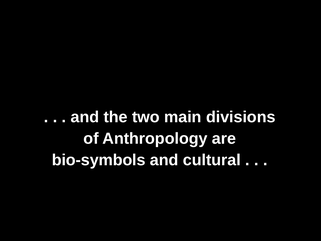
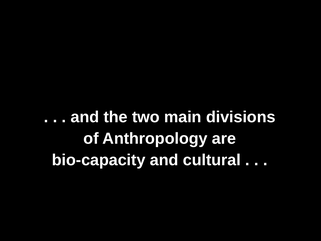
bio-symbols: bio-symbols -> bio-capacity
